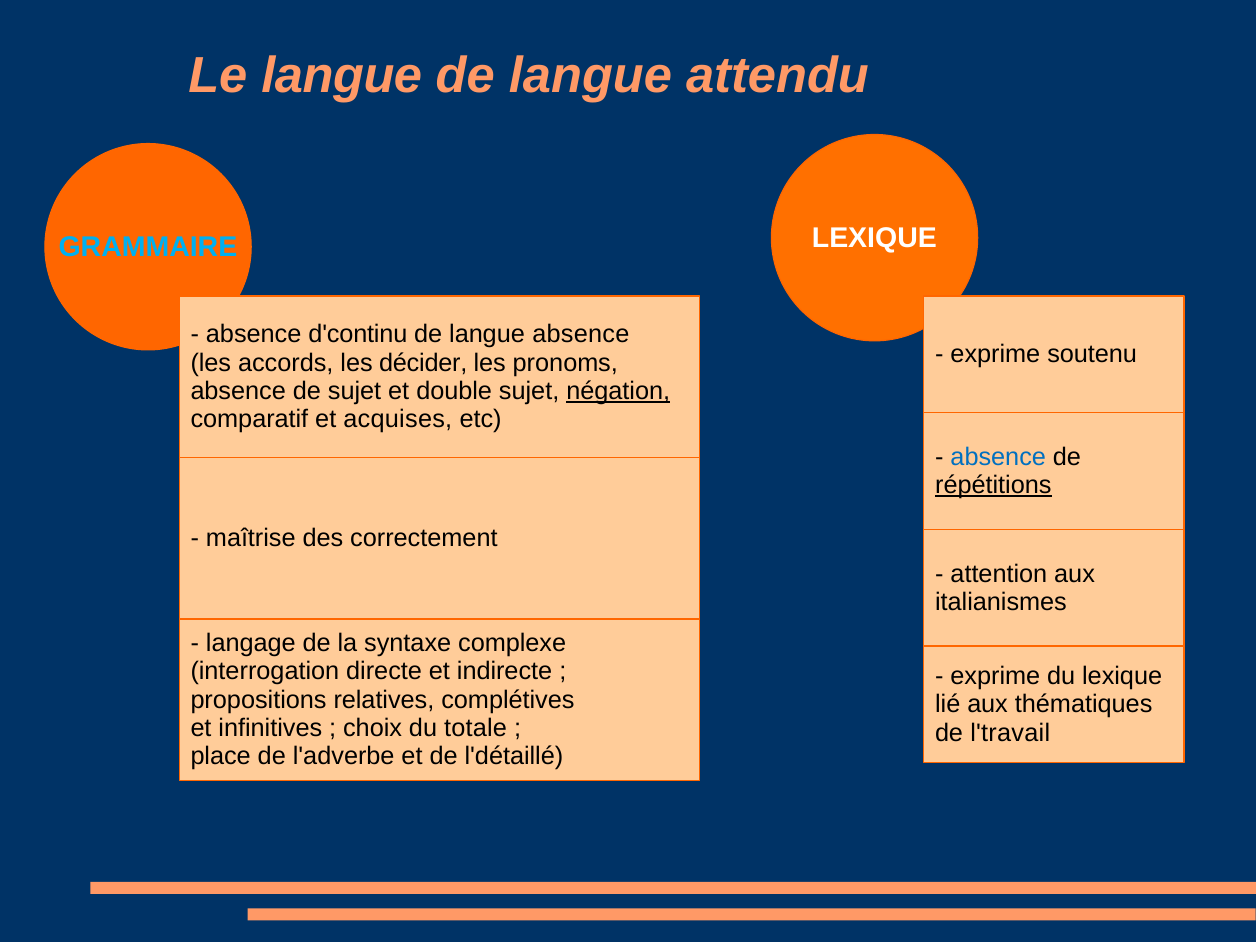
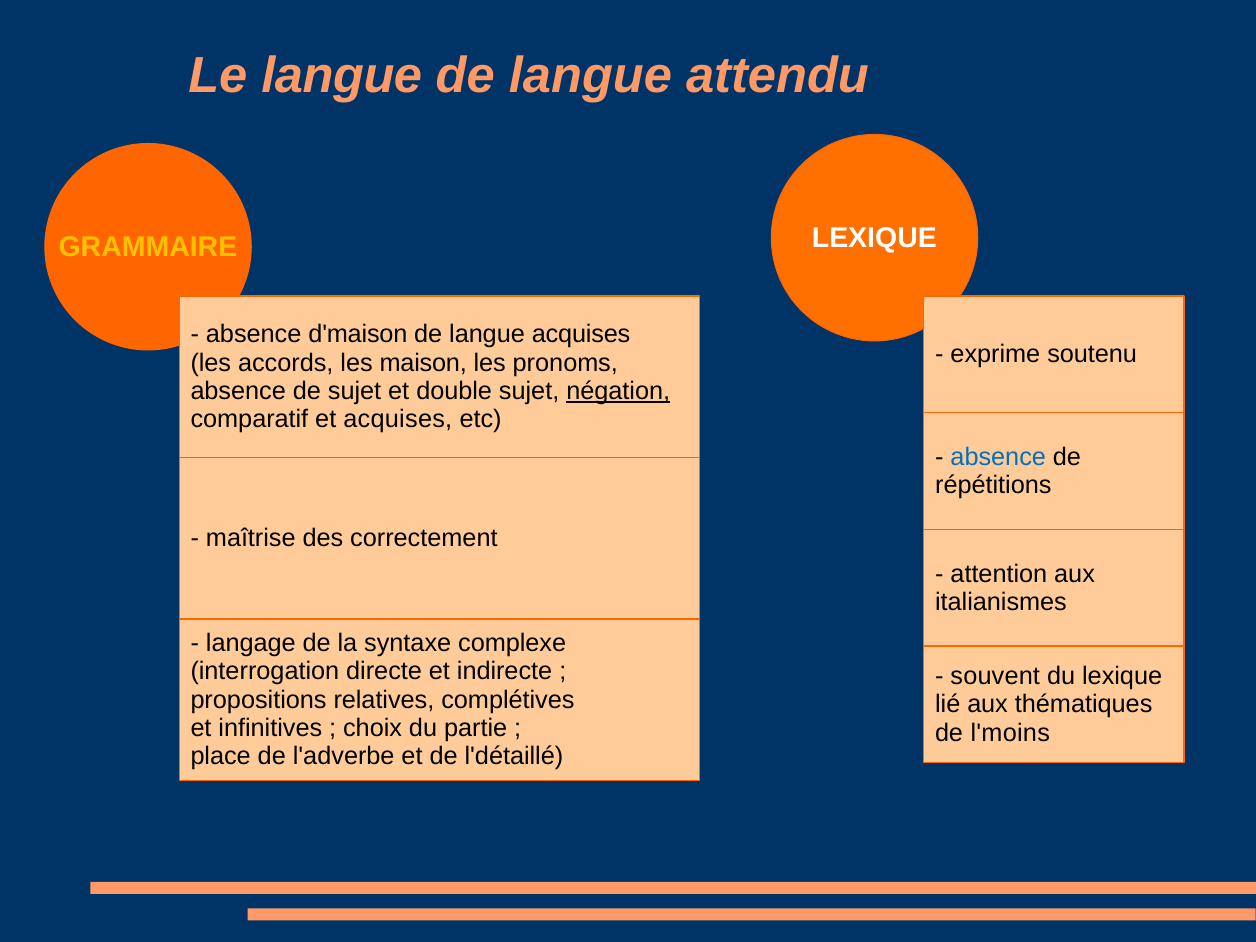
GRAMMAIRE colour: light blue -> yellow
d'continu: d'continu -> d'maison
langue absence: absence -> acquises
décider: décider -> maison
répétitions underline: present -> none
exprime at (995, 676): exprime -> souvent
totale: totale -> partie
l'travail: l'travail -> l'moins
